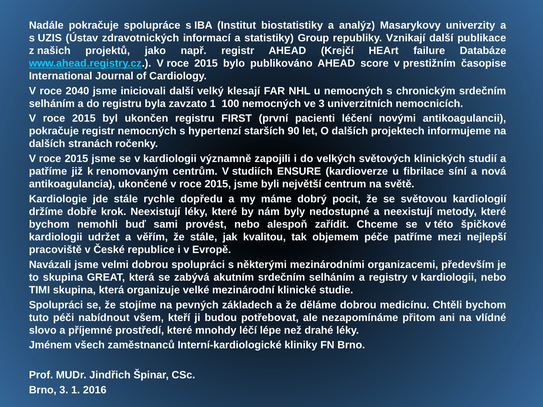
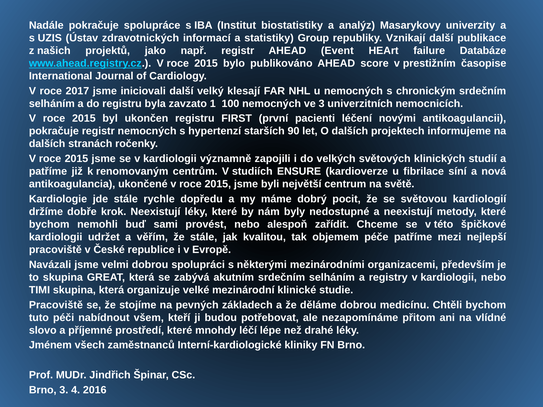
Krejčí: Krejčí -> Event
2040: 2040 -> 2017
Spolupráci at (56, 305): Spolupráci -> Pracoviště
3 1: 1 -> 4
